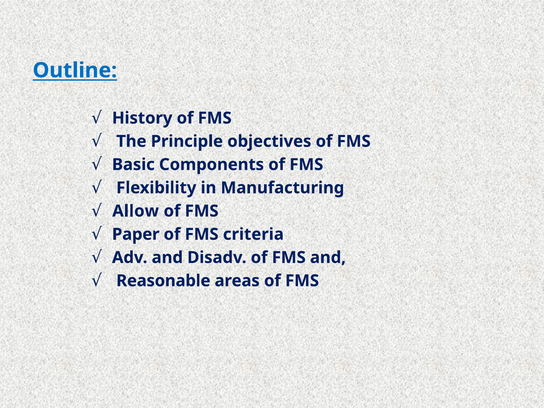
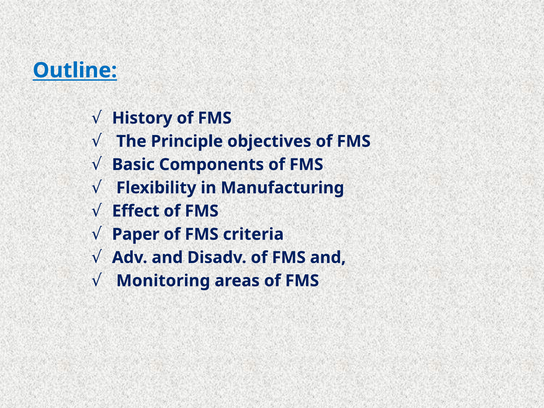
Allow: Allow -> Effect
Reasonable: Reasonable -> Monitoring
